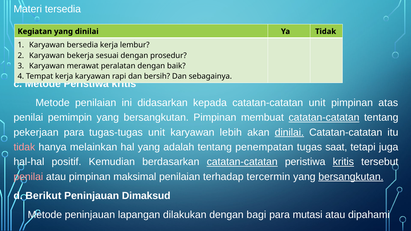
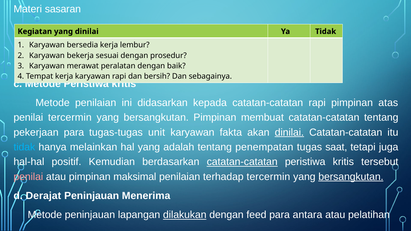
tersedia: tersedia -> sasaran
catatan-catatan unit: unit -> rapi
penilai pemimpin: pemimpin -> tercermin
catatan-catatan at (324, 118) underline: present -> none
lebih: lebih -> fakta
tidak at (24, 147) colour: pink -> light blue
kritis at (343, 162) underline: present -> none
Berikut: Berikut -> Derajat
Dimaksud: Dimaksud -> Menerima
dilakukan underline: none -> present
bagi: bagi -> feed
mutasi: mutasi -> antara
dipahami: dipahami -> pelatihan
